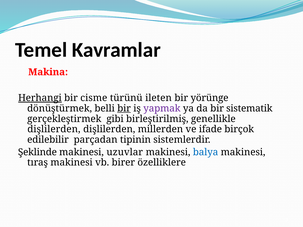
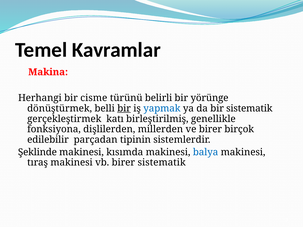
Herhangi underline: present -> none
ileten: ileten -> belirli
yapmak colour: purple -> blue
gibi: gibi -> katı
dişlilerden at (54, 129): dişlilerden -> fonksiyona
ve ifade: ifade -> birer
uzuvlar: uzuvlar -> kısımda
birer özelliklere: özelliklere -> sistematik
